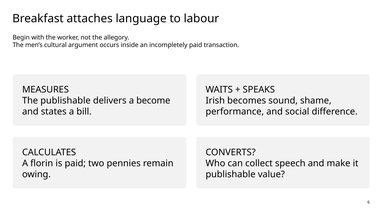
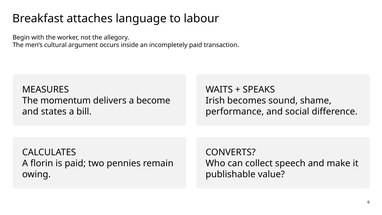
The publishable: publishable -> momentum
